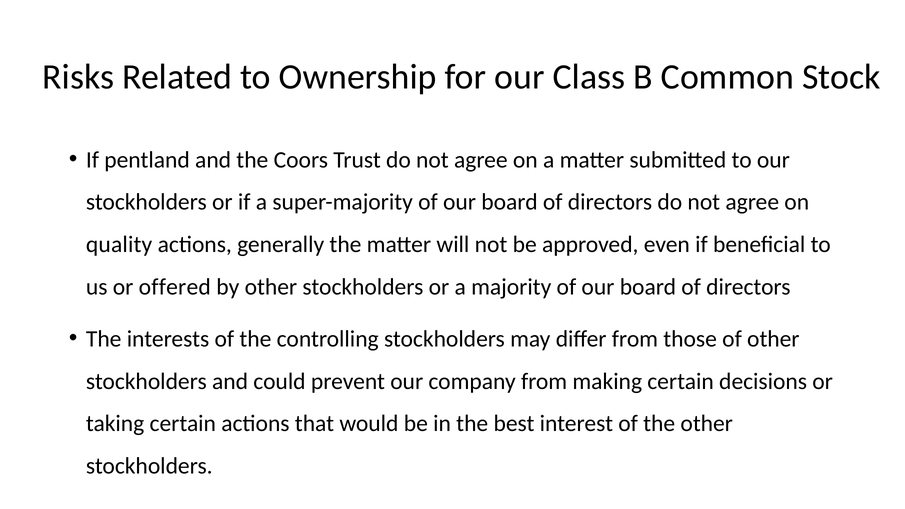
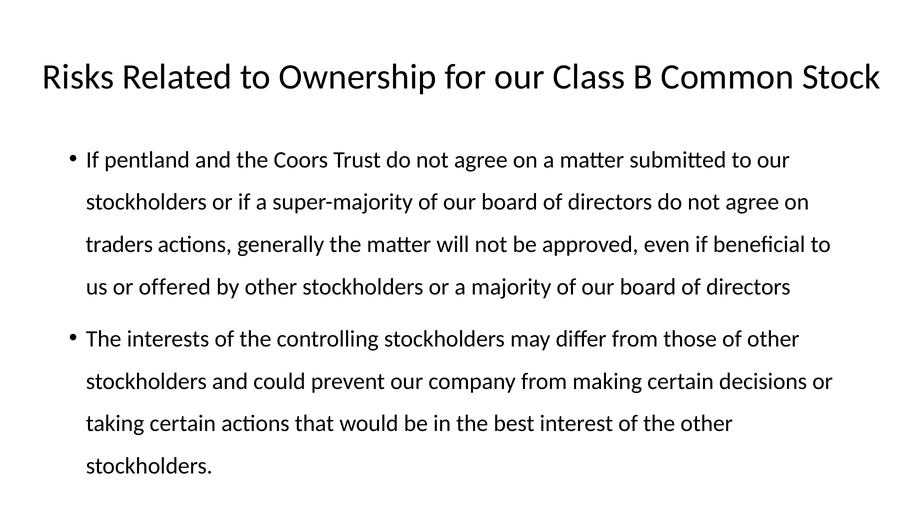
quality: quality -> traders
